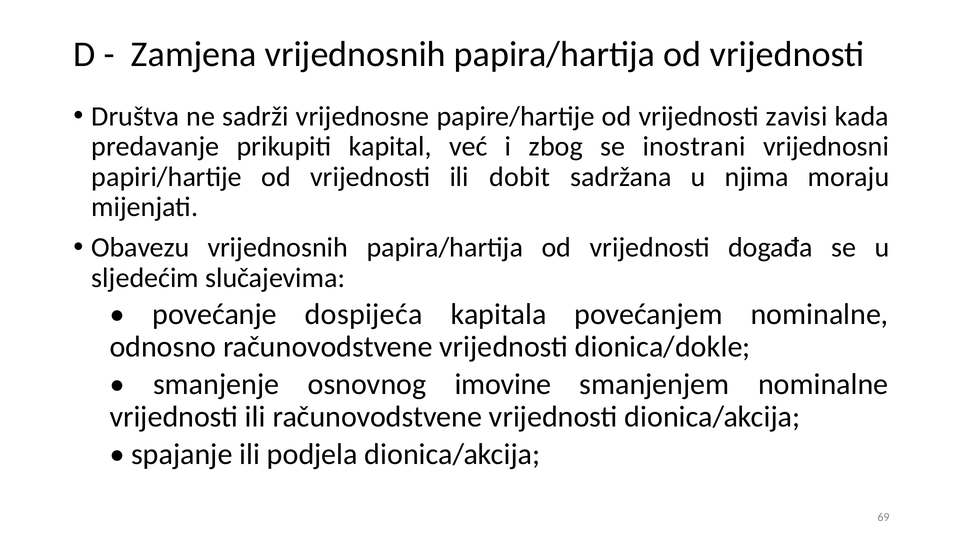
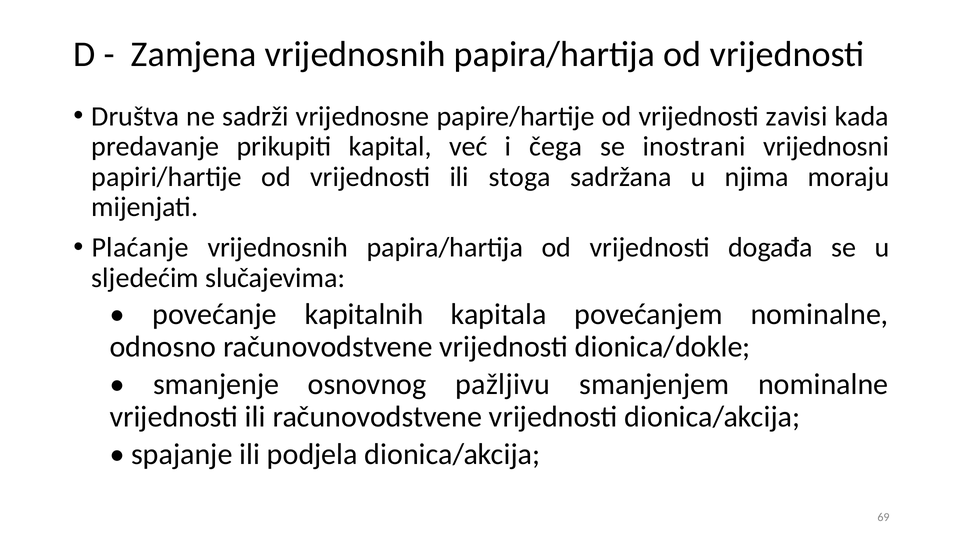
zbog: zbog -> čega
dobit: dobit -> stoga
Obavezu: Obavezu -> Plaćanje
dospijeća: dospijeća -> kapitalnih
imovine: imovine -> pažljivu
